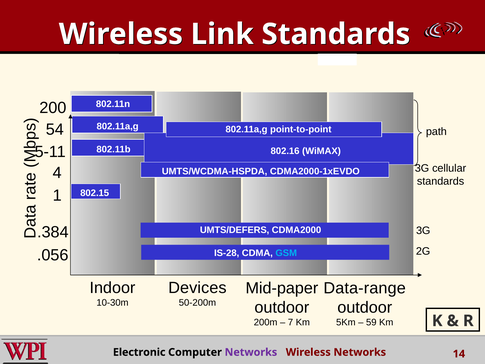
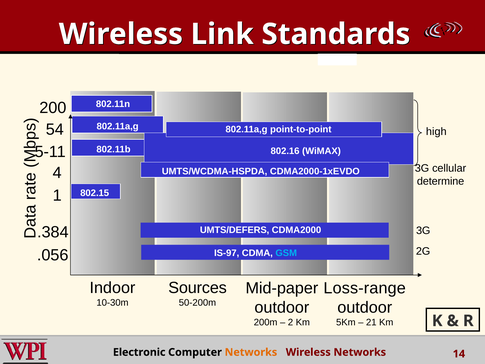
path: path -> high
standards at (441, 181): standards -> determine
IS-28: IS-28 -> IS-97
Devices: Devices -> Sources
Data-range: Data-range -> Loss-range
7: 7 -> 2
59: 59 -> 21
Networks at (251, 352) colour: purple -> orange
